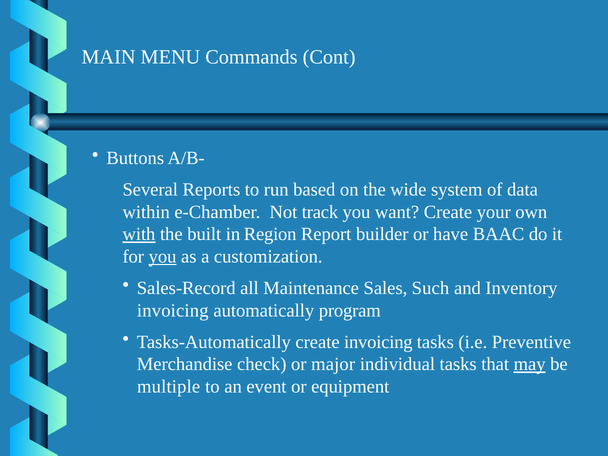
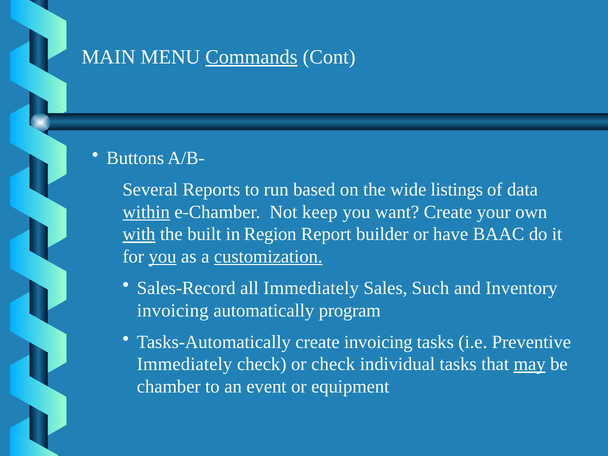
Commands underline: none -> present
system: system -> listings
within underline: none -> present
track: track -> keep
customization underline: none -> present
all Maintenance: Maintenance -> Immediately
Merchandise at (185, 364): Merchandise -> Immediately
or major: major -> check
multiple: multiple -> chamber
